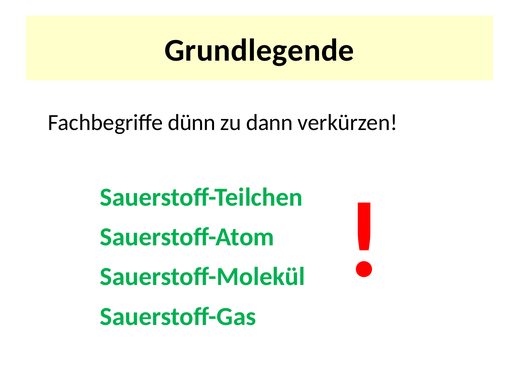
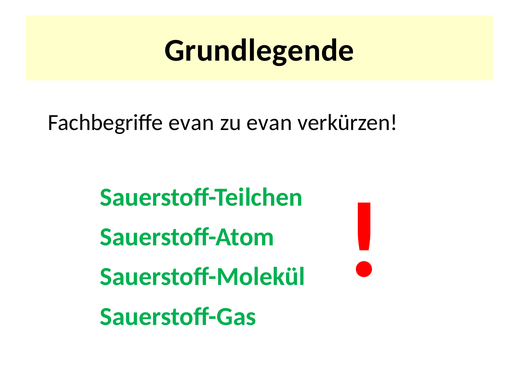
Fachbegriffe dünn: dünn -> evan
zu dann: dann -> evan
